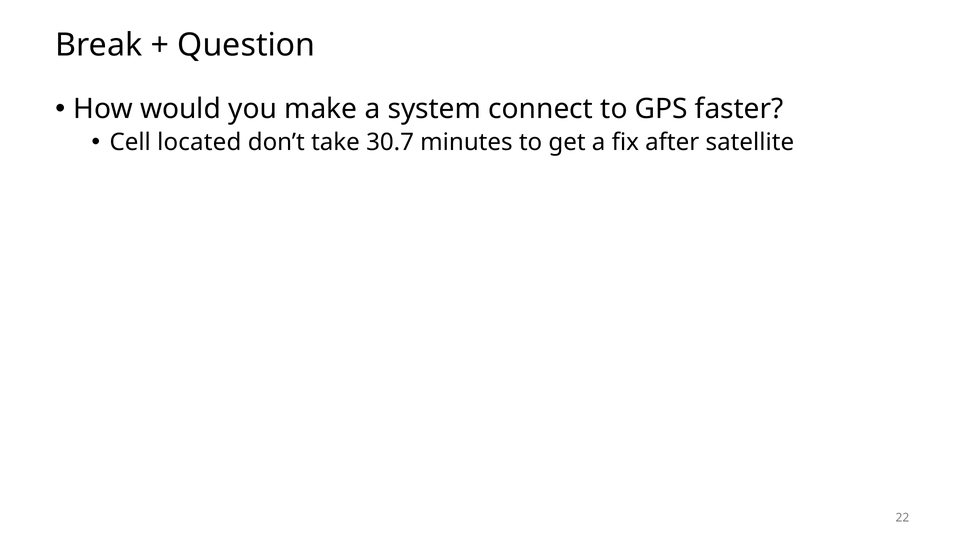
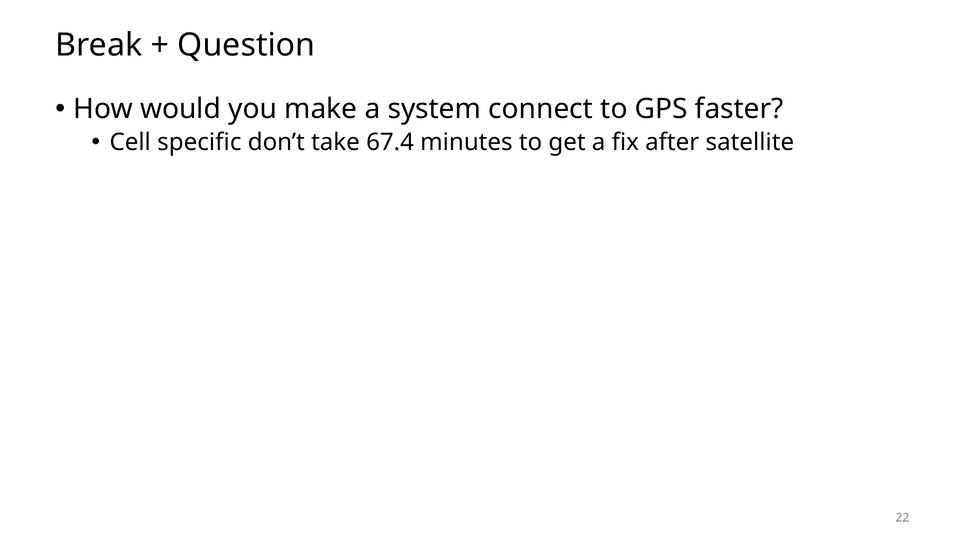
located: located -> specific
30.7: 30.7 -> 67.4
